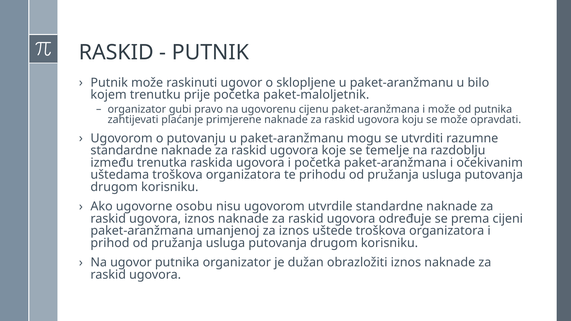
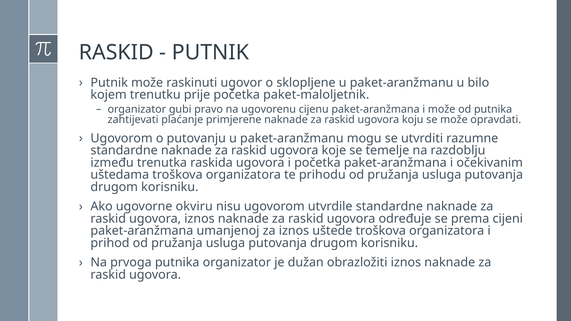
osobu: osobu -> okviru
Na ugovor: ugovor -> prvoga
